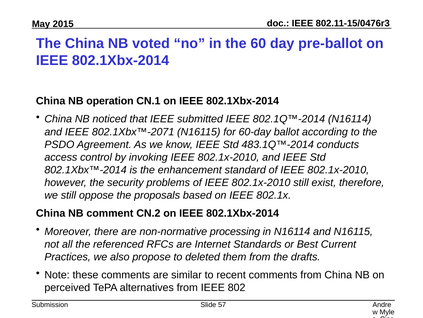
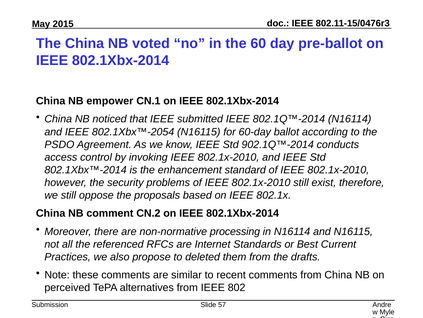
operation: operation -> empower
802.1Xbx™-2071: 802.1Xbx™-2071 -> 802.1Xbx™-2054
483.1Q™-2014: 483.1Q™-2014 -> 902.1Q™-2014
